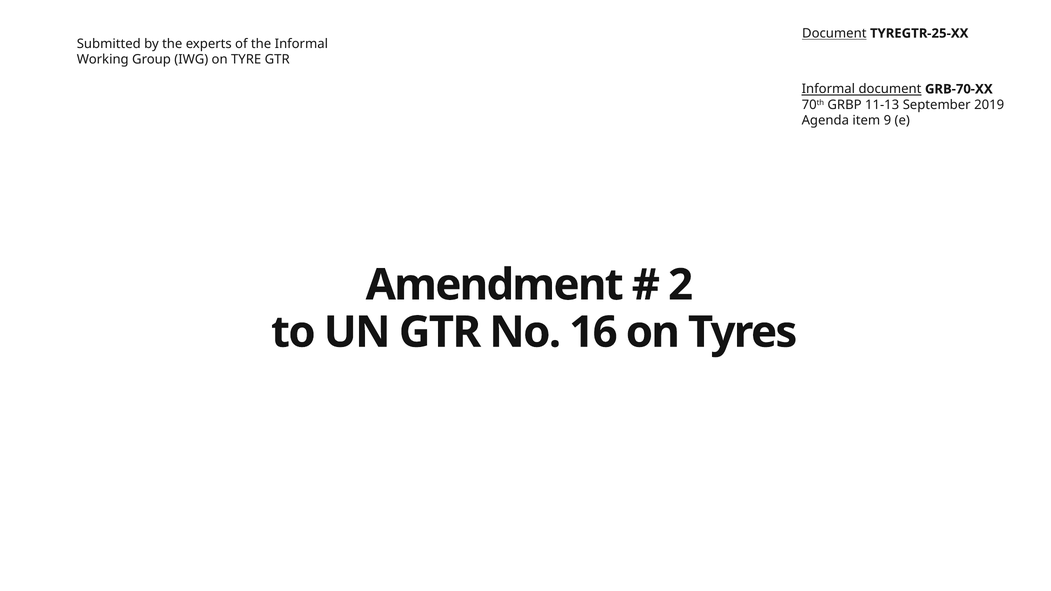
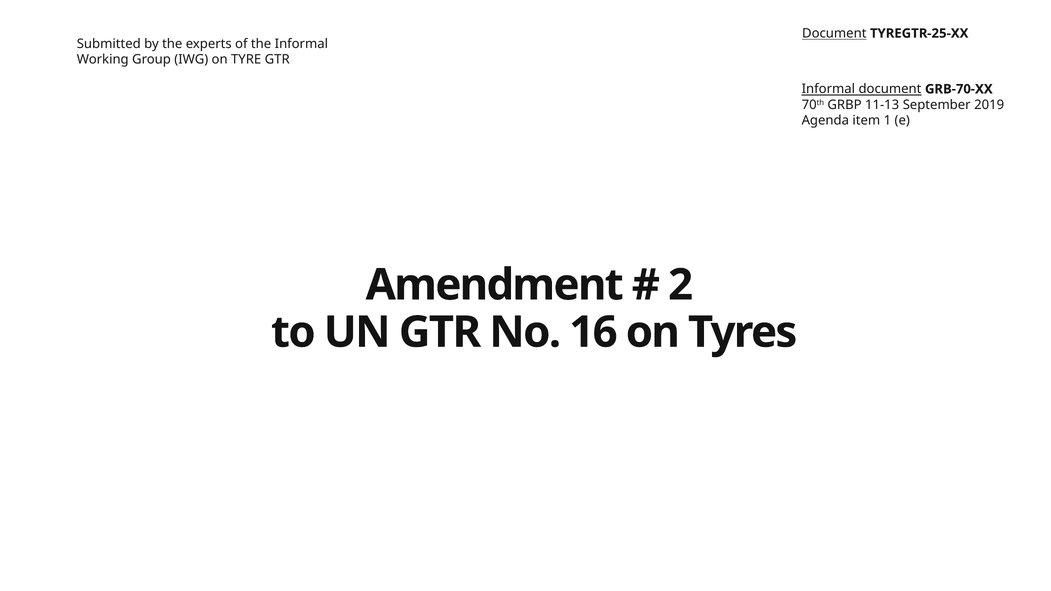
9: 9 -> 1
